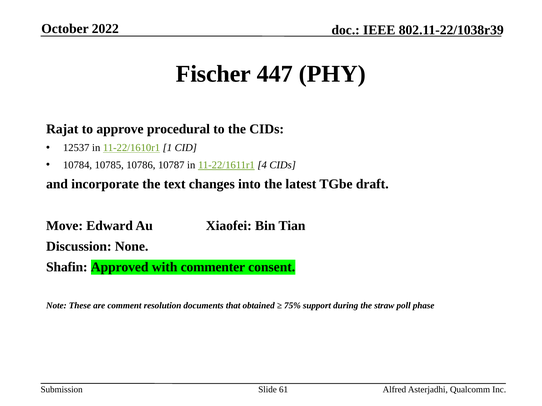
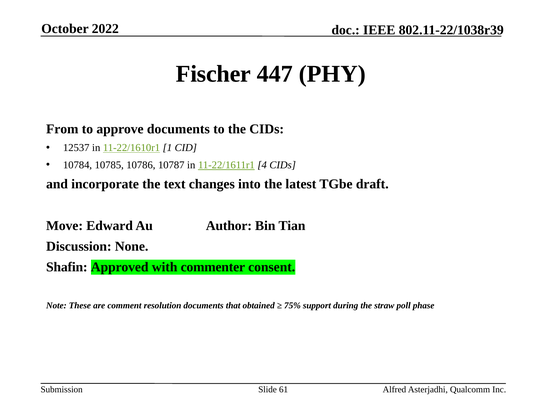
Rajat: Rajat -> From
approve procedural: procedural -> documents
Xiaofei: Xiaofei -> Author
